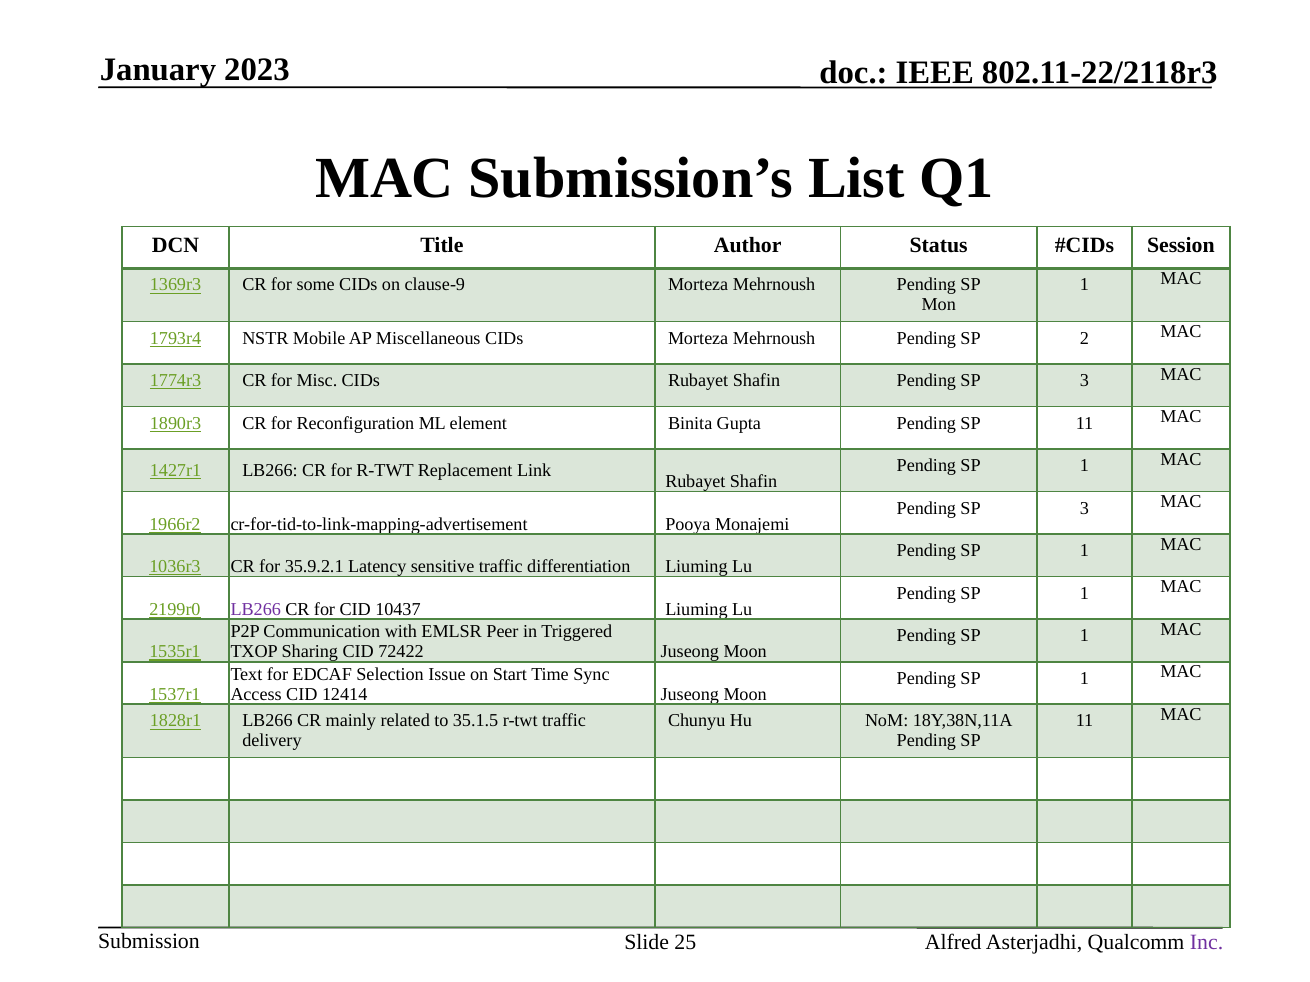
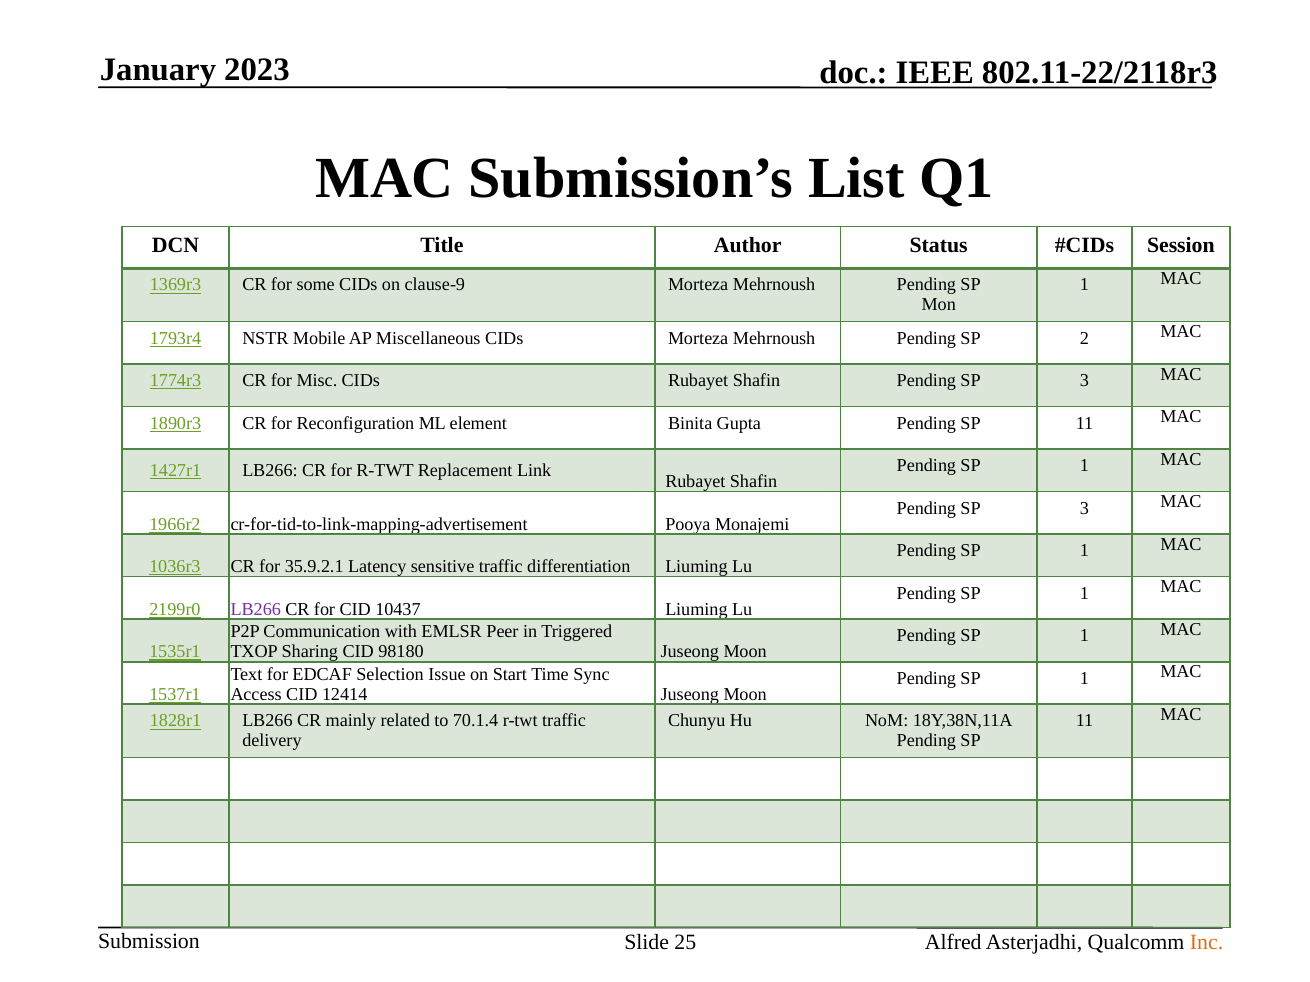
72422: 72422 -> 98180
35.1.5: 35.1.5 -> 70.1.4
Inc colour: purple -> orange
